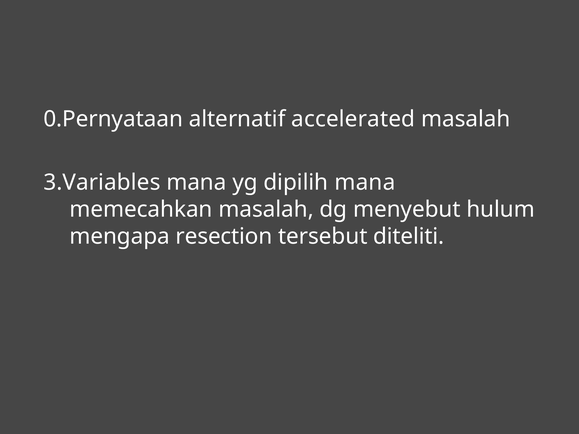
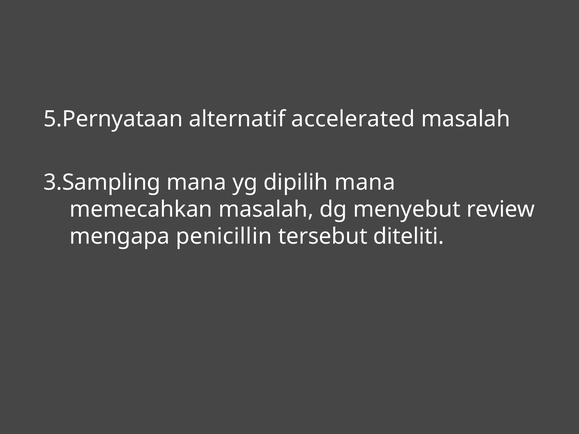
0.Pernyataan: 0.Pernyataan -> 5.Pernyataan
3.Variables: 3.Variables -> 3.Sampling
hulum: hulum -> review
resection: resection -> penicillin
